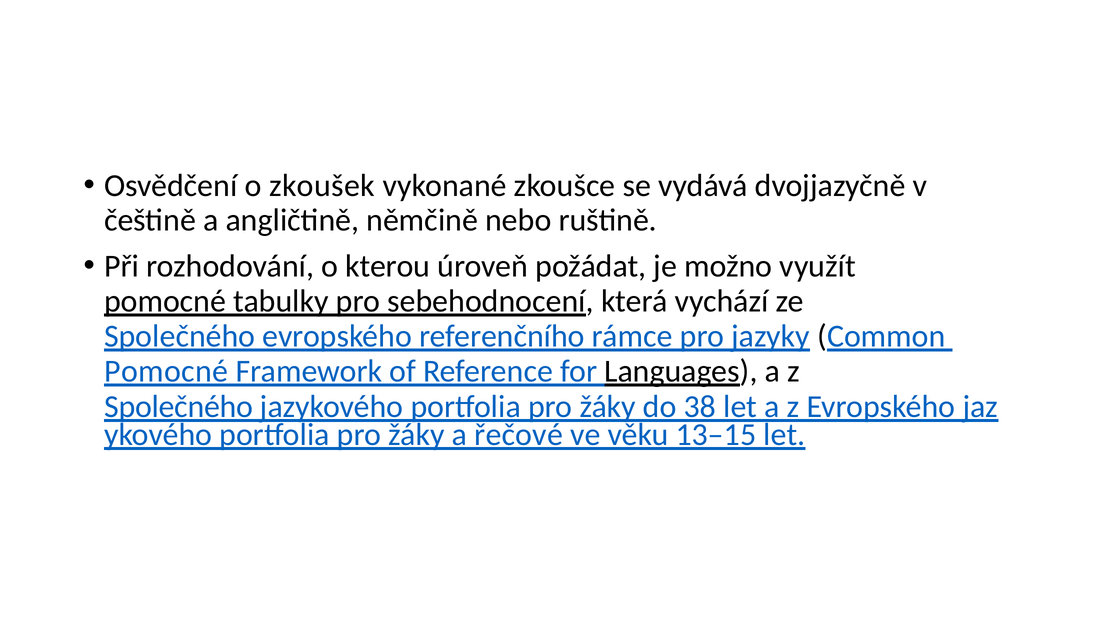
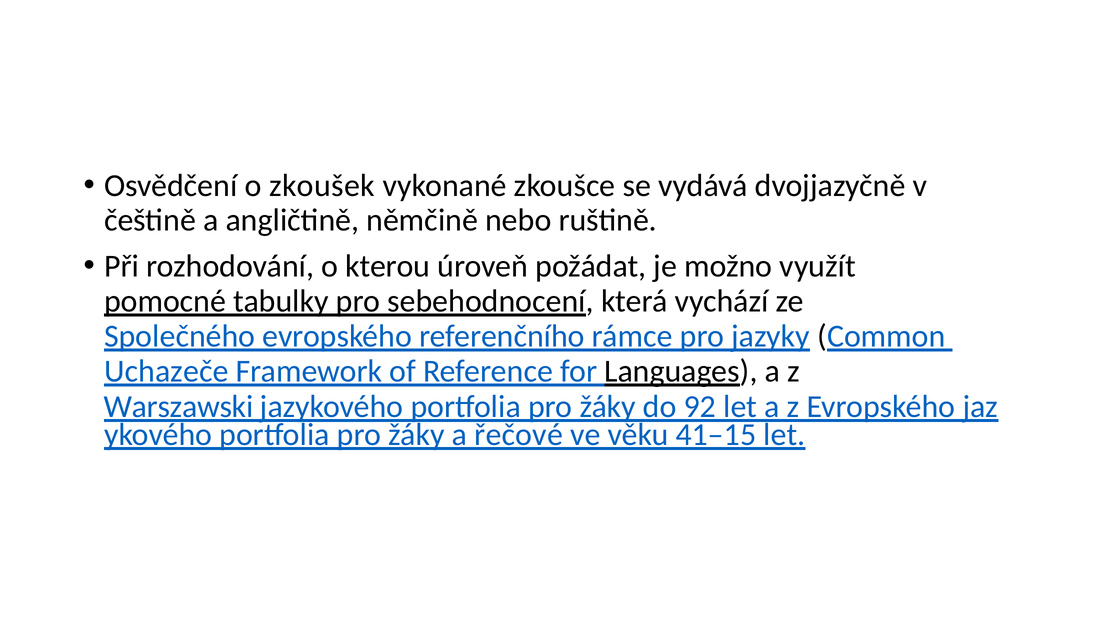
Pomocné at (166, 371): Pomocné -> Uchazeče
Společného at (179, 406): Společného -> Warszawski
38: 38 -> 92
13–15: 13–15 -> 41–15
